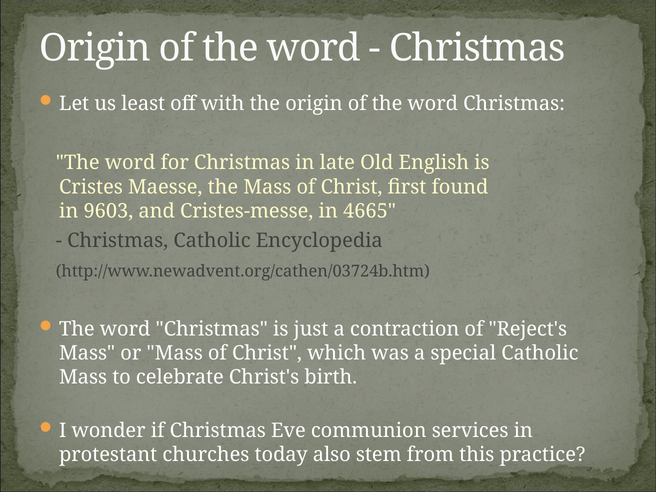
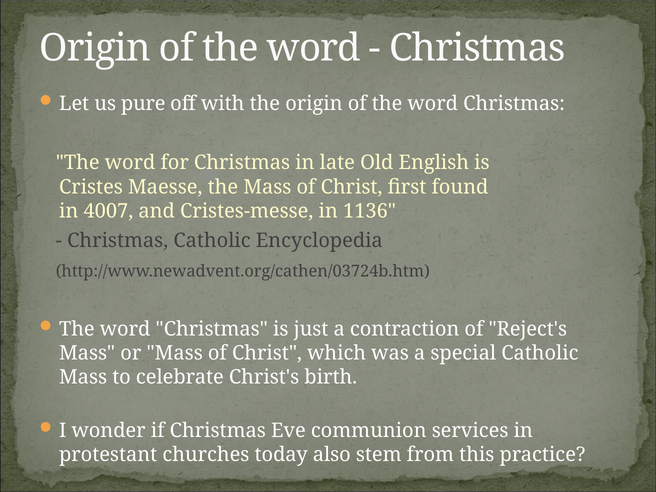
least: least -> pure
9603: 9603 -> 4007
4665: 4665 -> 1136
